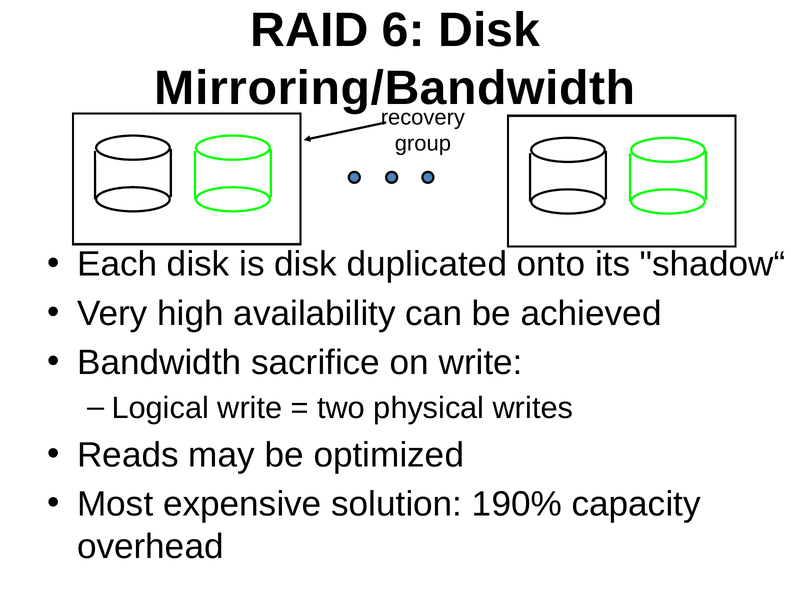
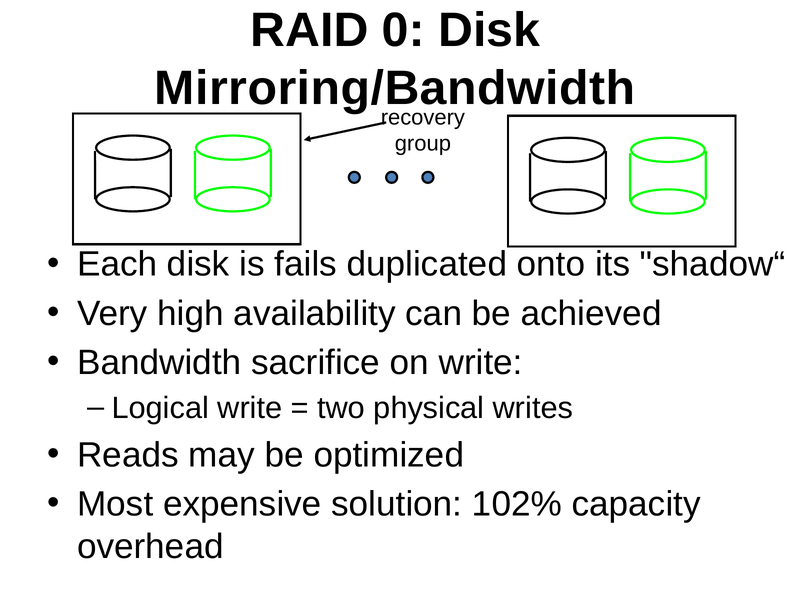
6: 6 -> 0
is disk: disk -> fails
190%: 190% -> 102%
